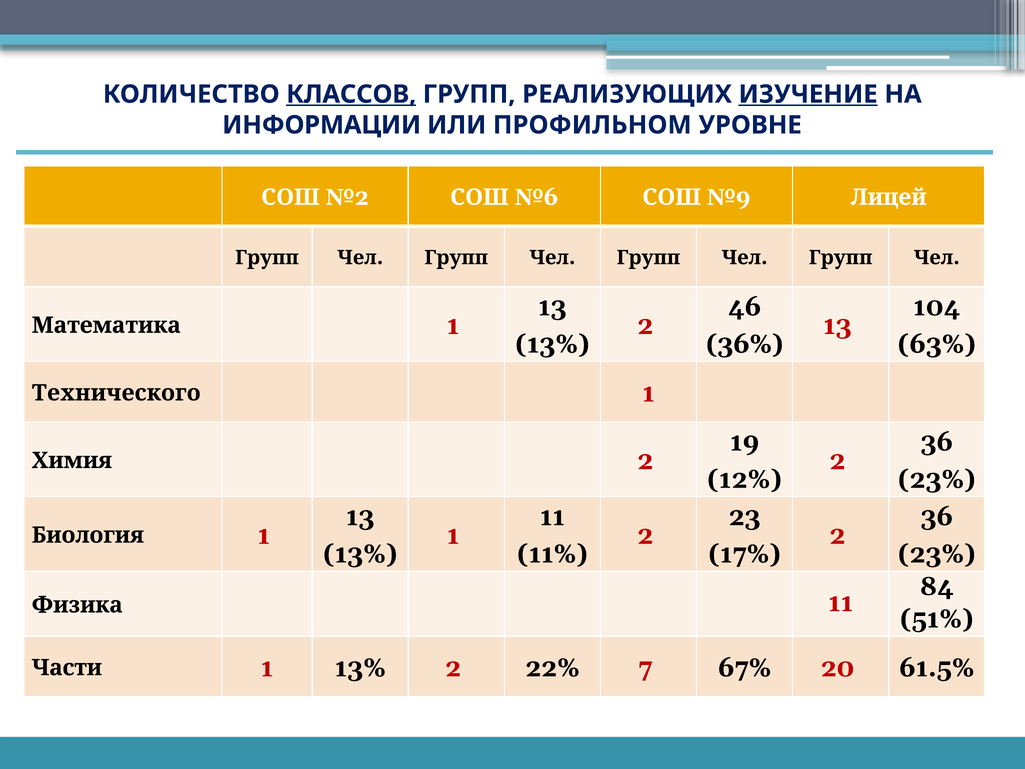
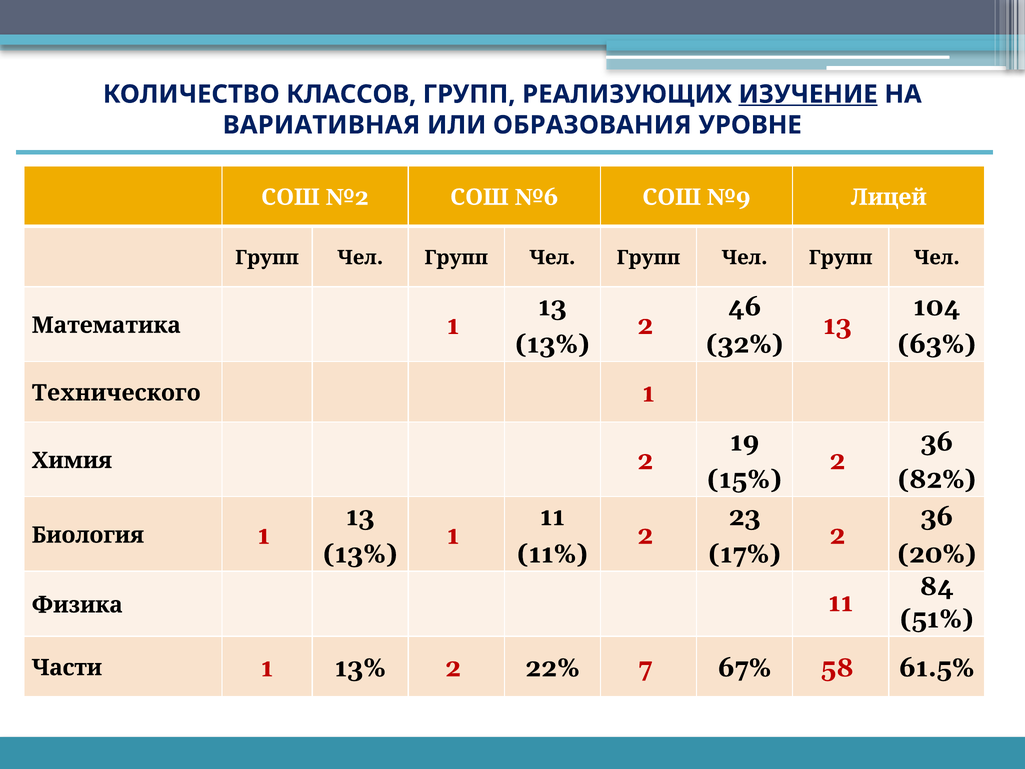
КЛАССОВ underline: present -> none
ИНФОРМАЦИИ: ИНФОРМАЦИИ -> ВАРИАТИВНАЯ
ПРОФИЛЬНОМ: ПРОФИЛЬНОМ -> ОБРАЗОВАНИЯ
36%: 36% -> 32%
12%: 12% -> 15%
23% at (937, 479): 23% -> 82%
23% at (937, 554): 23% -> 20%
20: 20 -> 58
